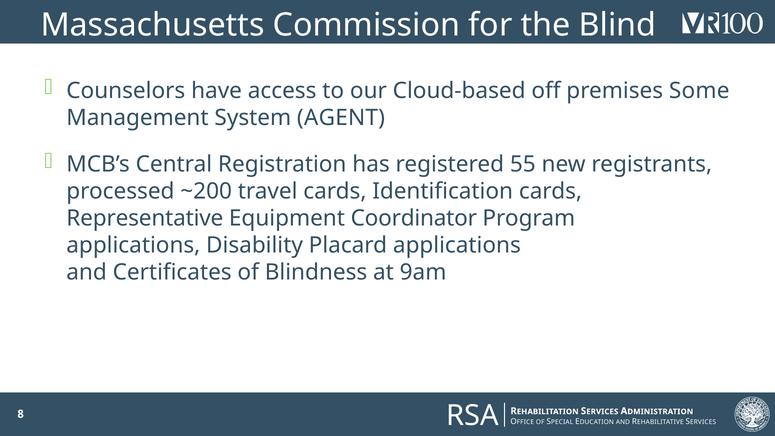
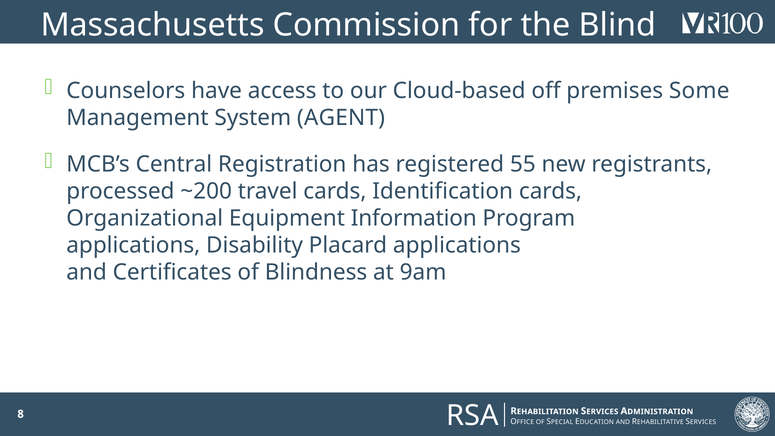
Representative: Representative -> Organizational
Coordinator: Coordinator -> Information
